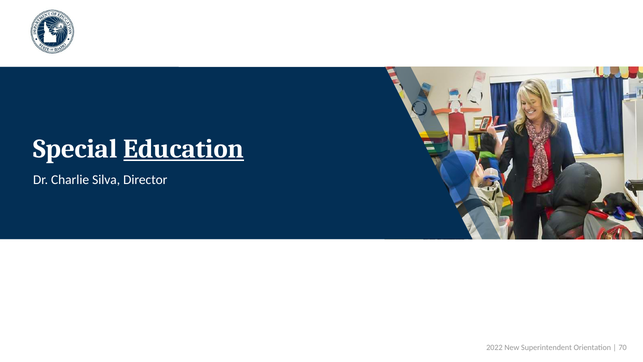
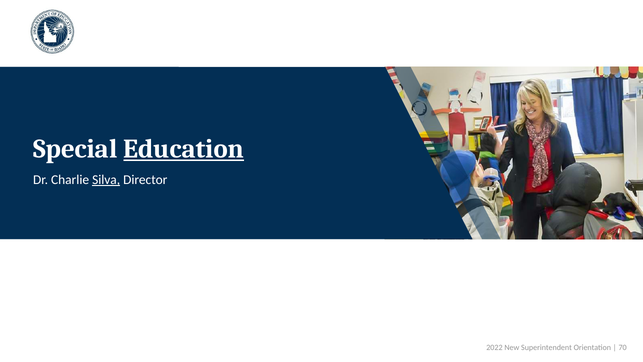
Silva underline: none -> present
